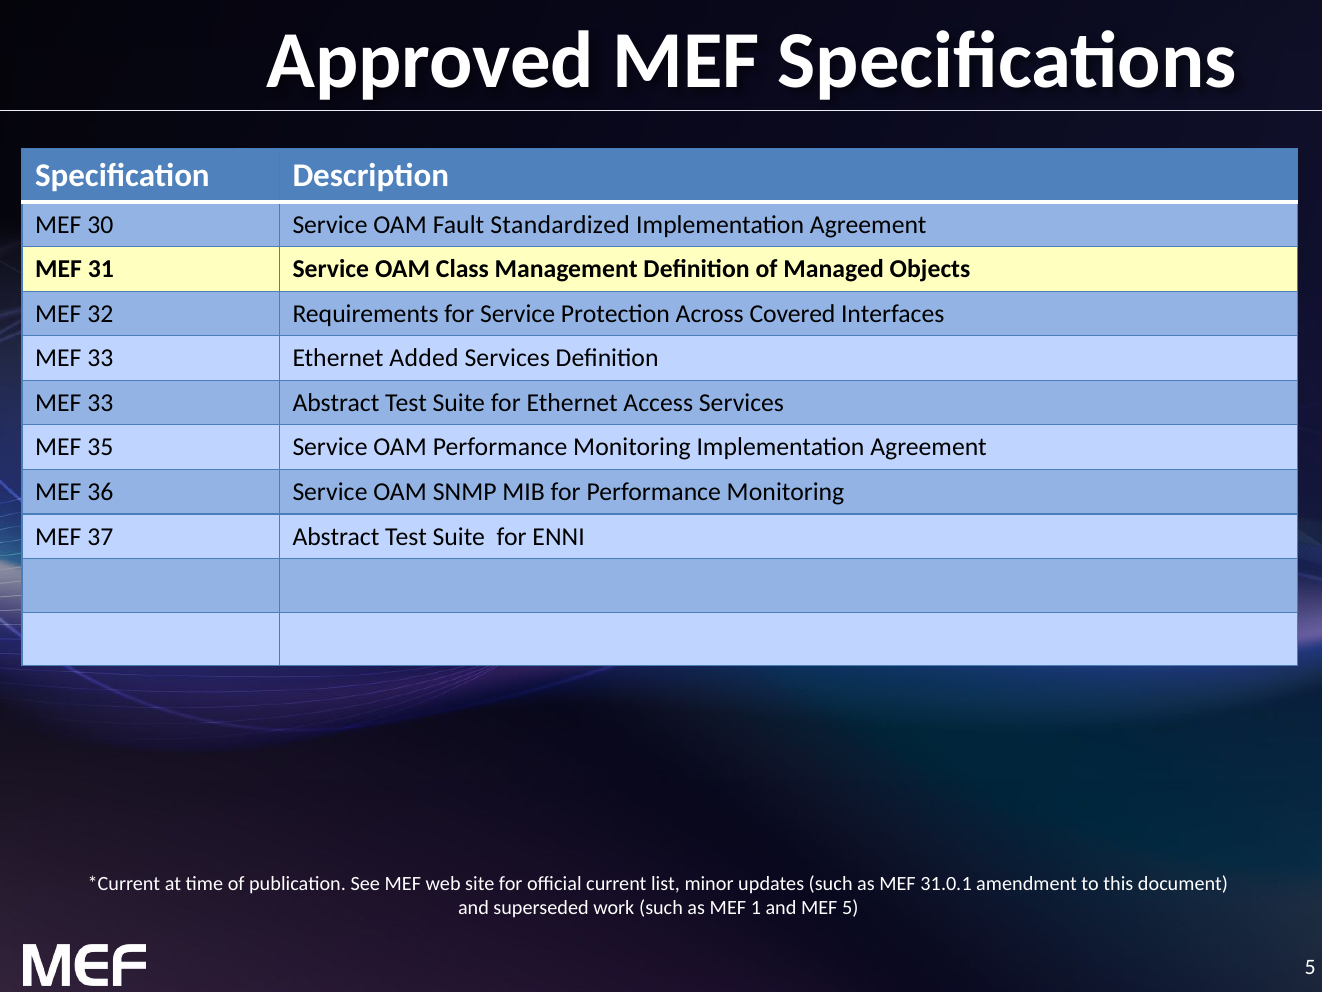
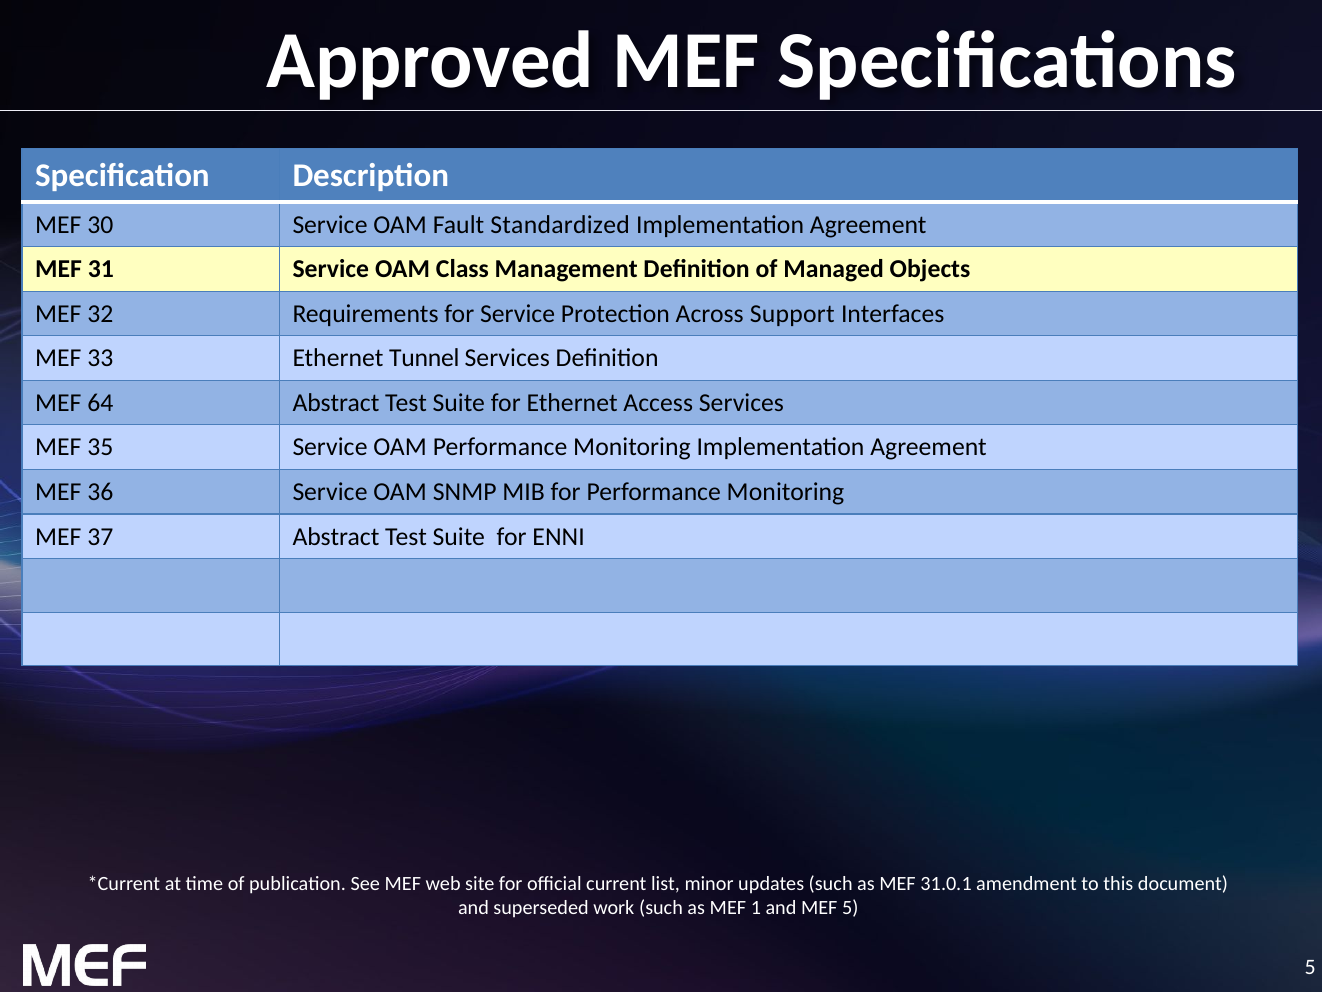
Covered: Covered -> Support
Added: Added -> Tunnel
33 at (100, 403): 33 -> 64
